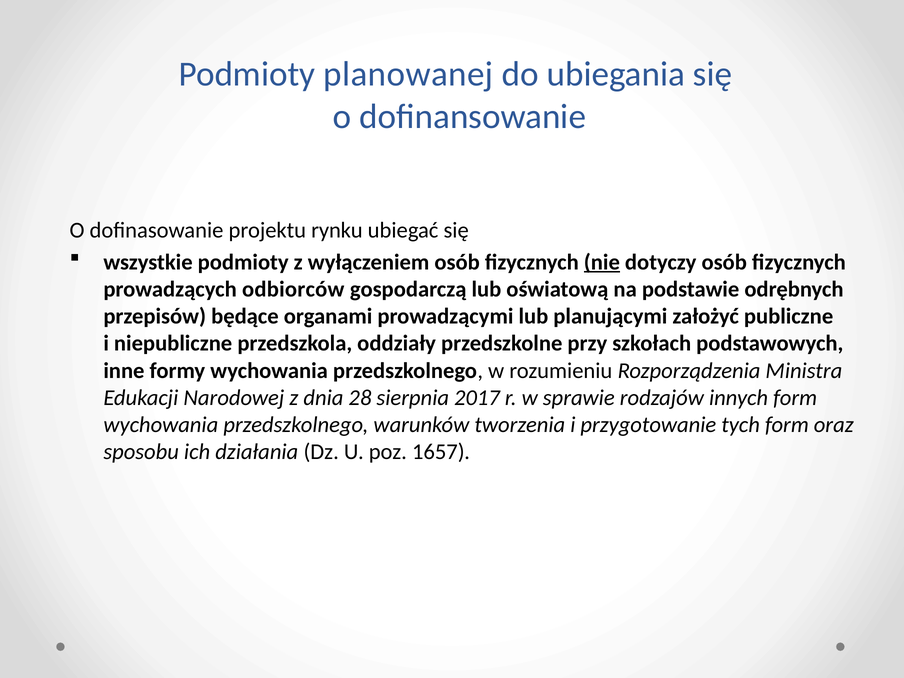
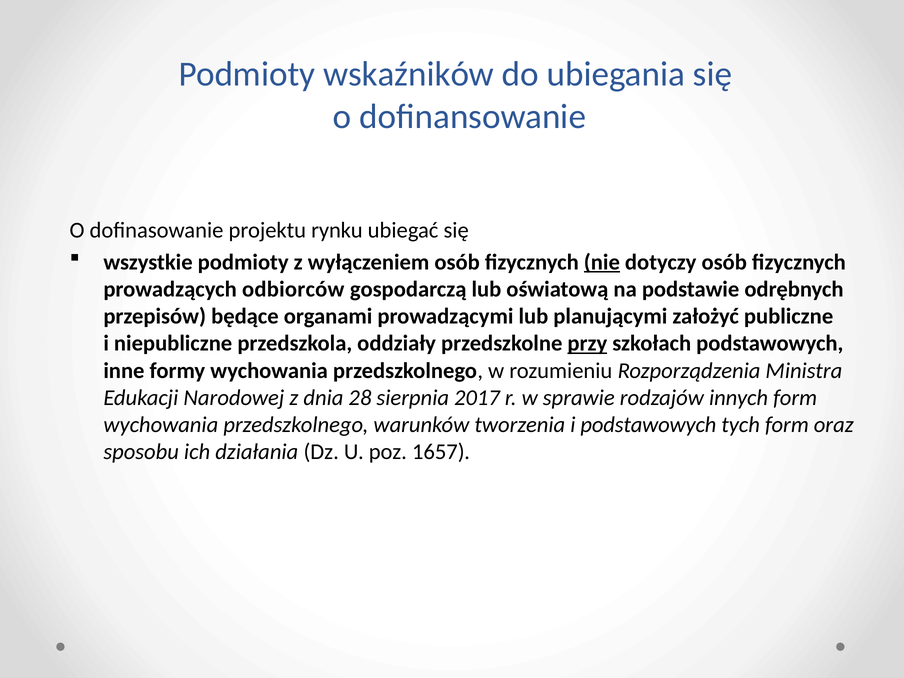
planowanej: planowanej -> wskaźników
przy underline: none -> present
i przygotowanie: przygotowanie -> podstawowych
